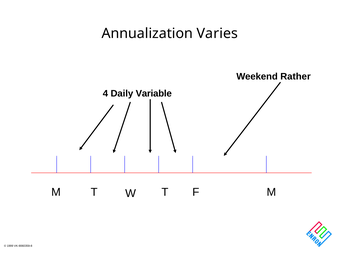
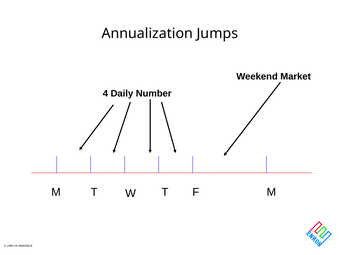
Varies: Varies -> Jumps
Rather: Rather -> Market
Variable: Variable -> Number
